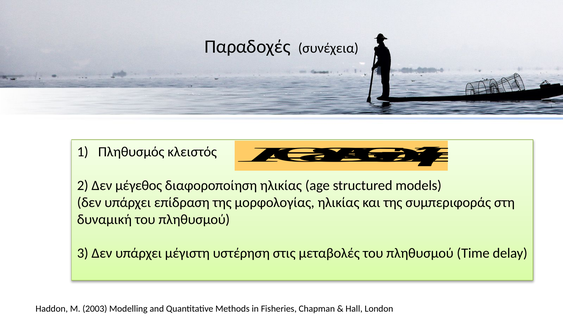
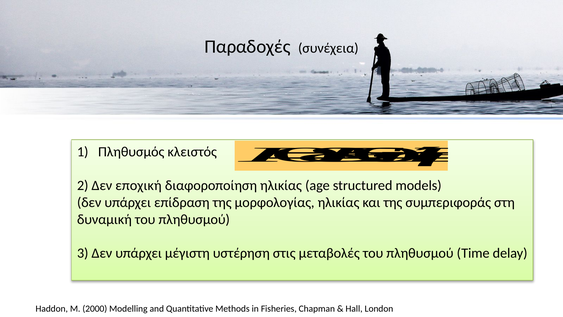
μέγεθος: μέγεθος -> εποχική
2003: 2003 -> 2000
